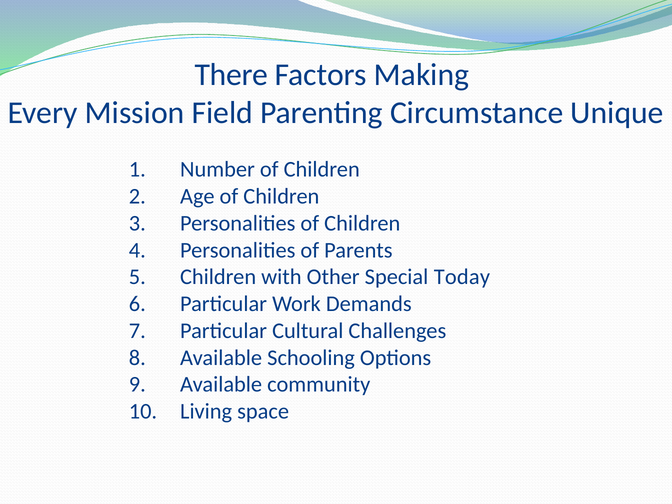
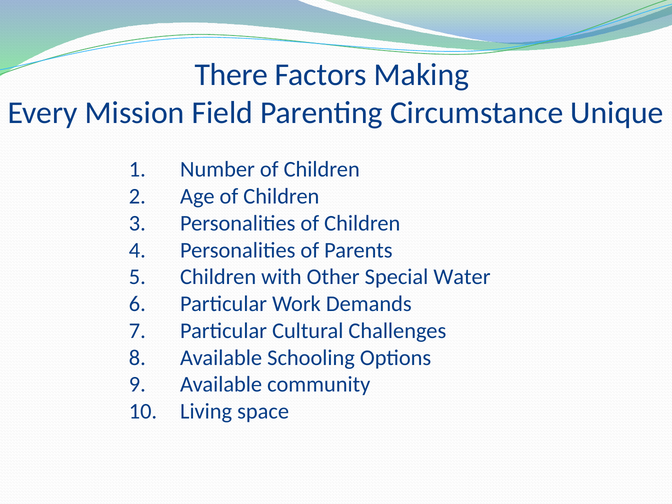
Today: Today -> Water
